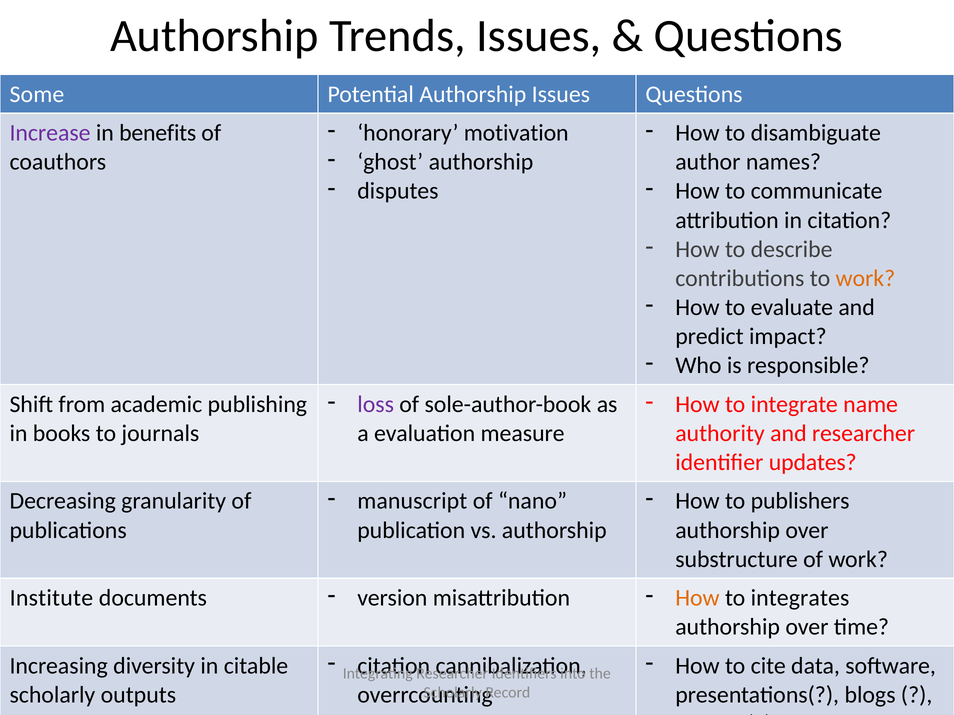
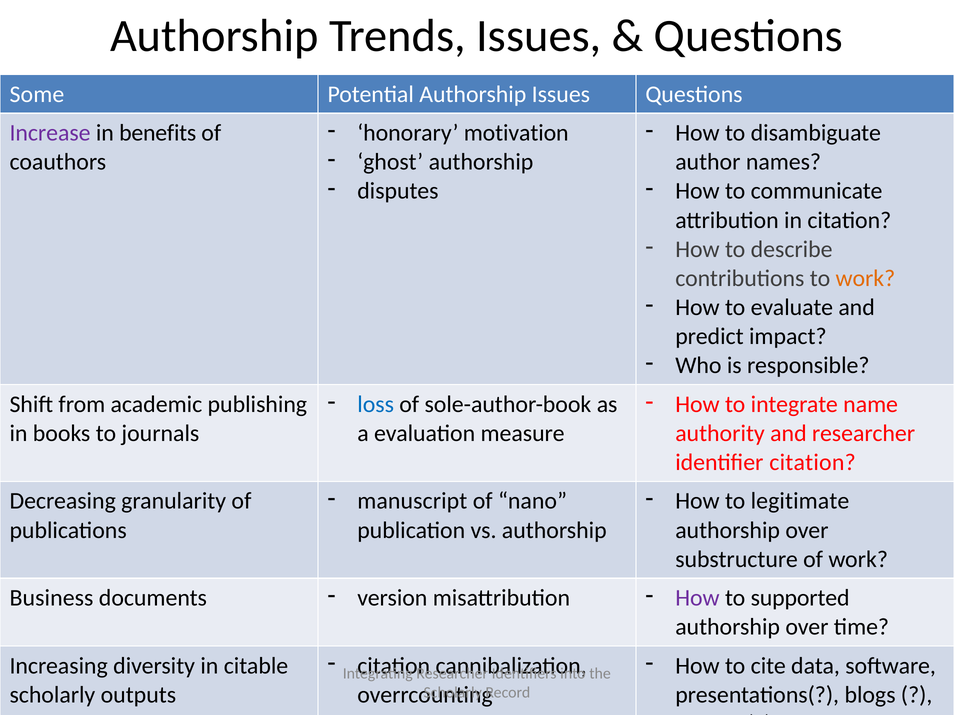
loss colour: purple -> blue
identifier updates: updates -> citation
publishers: publishers -> legitimate
Institute: Institute -> Business
How at (697, 598) colour: orange -> purple
integrates: integrates -> supported
